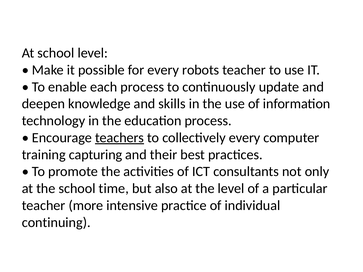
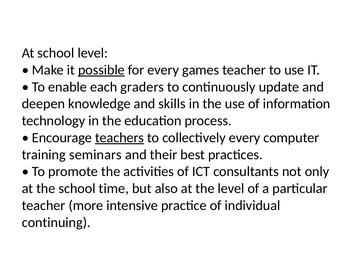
possible underline: none -> present
robots: robots -> games
each process: process -> graders
capturing: capturing -> seminars
